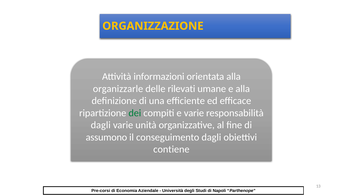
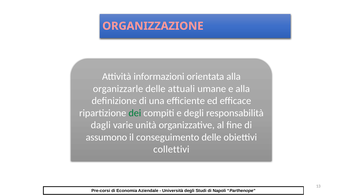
ORGANIZZAZIONE colour: yellow -> pink
rilevati: rilevati -> attuali
e varie: varie -> degli
conseguimento dagli: dagli -> delle
contiene: contiene -> collettivi
